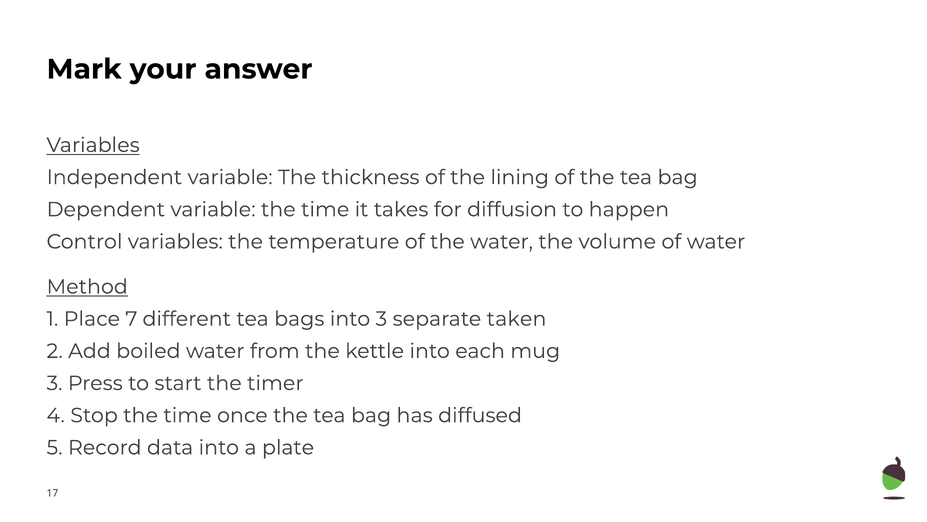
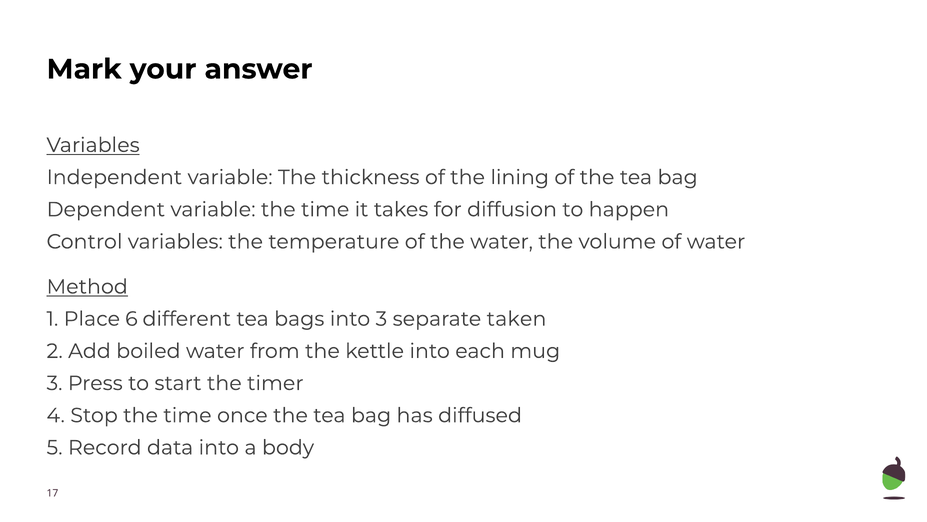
7: 7 -> 6
plate: plate -> body
